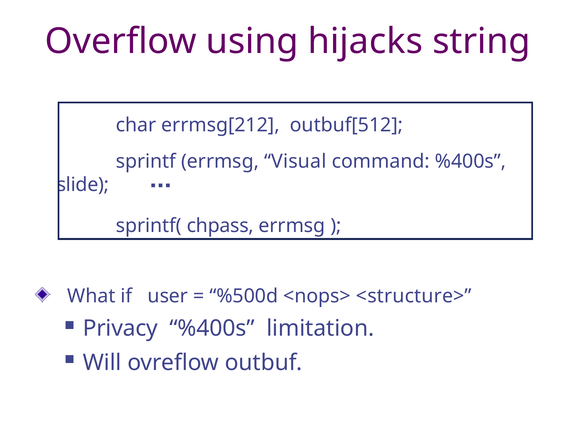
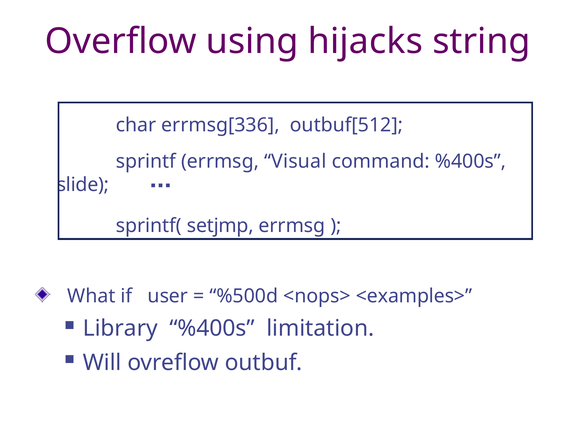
errmsg[212: errmsg[212 -> errmsg[336
chpass: chpass -> setjmp
<structure>: <structure> -> <examples>
Privacy: Privacy -> Library
